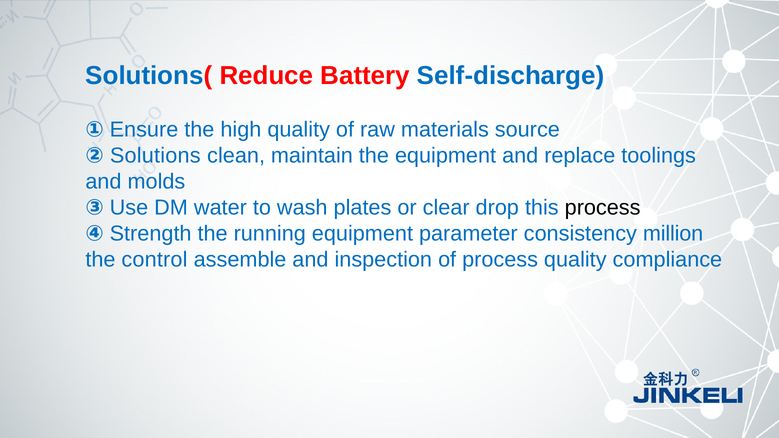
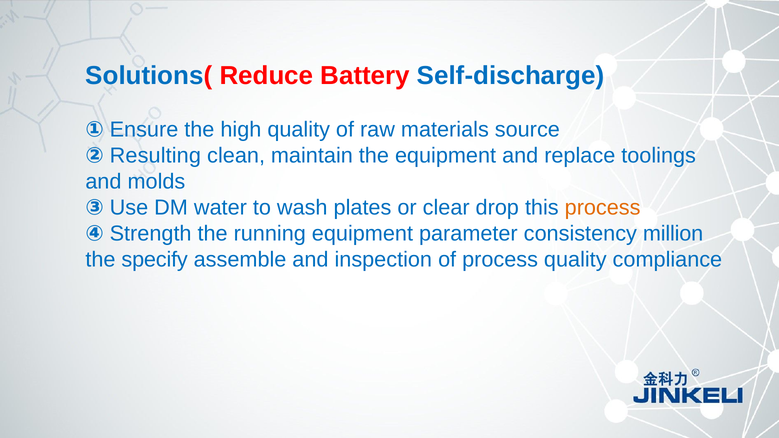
Solutions: Solutions -> Resulting
process at (603, 208) colour: black -> orange
control: control -> specify
